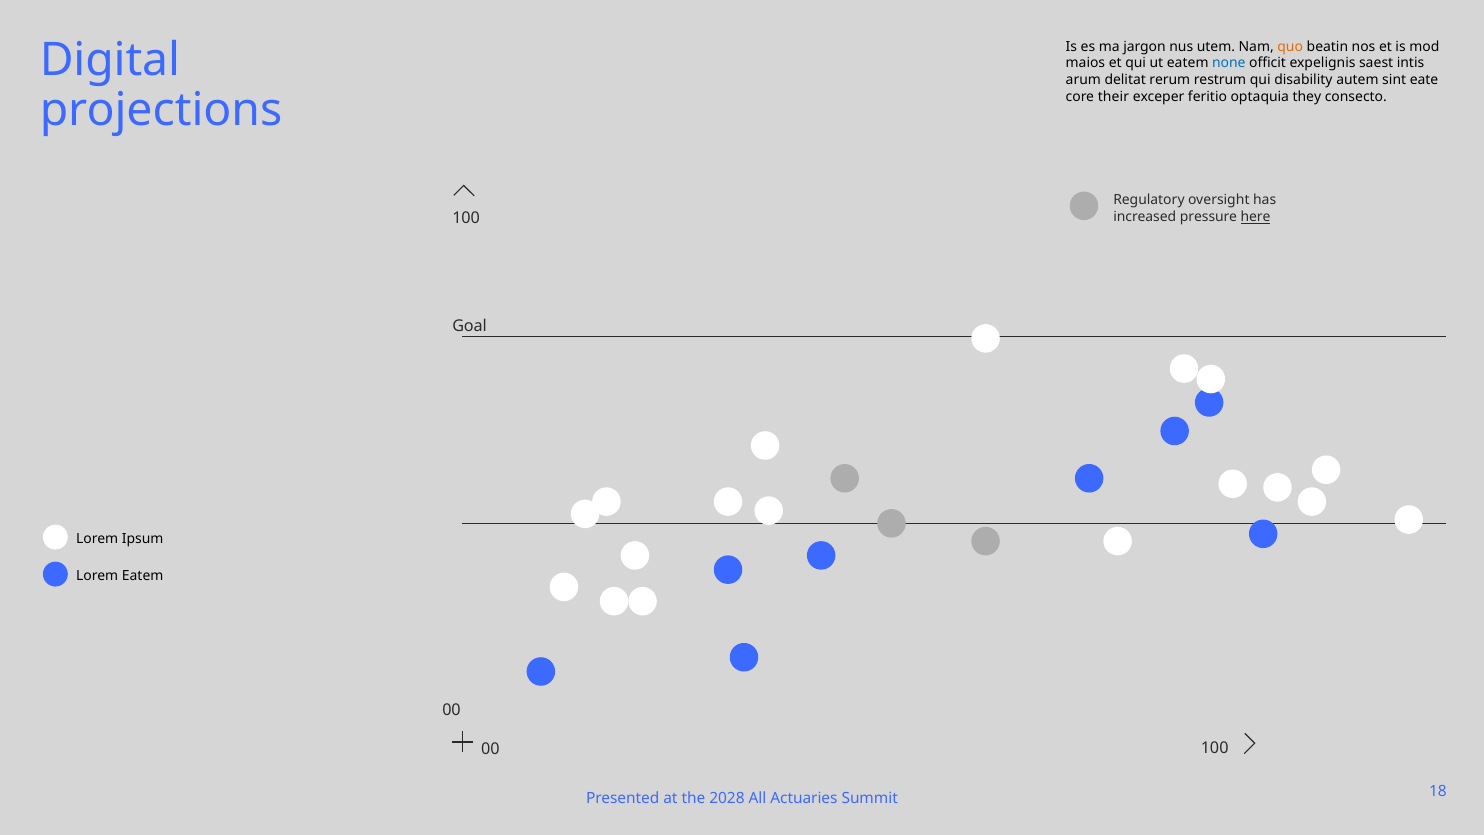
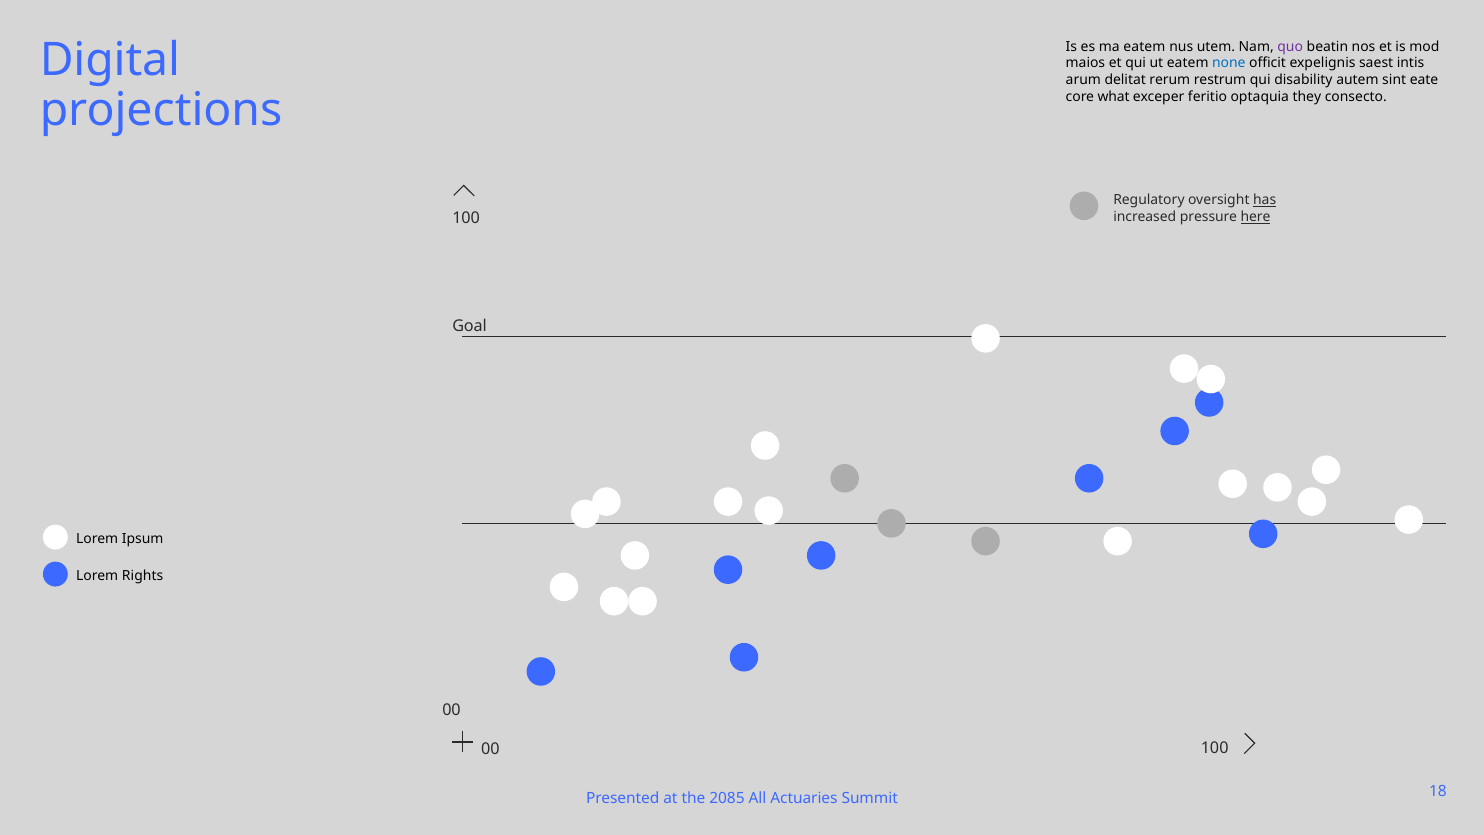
ma jargon: jargon -> eatem
quo colour: orange -> purple
their: their -> what
has underline: none -> present
Lorem Eatem: Eatem -> Rights
2028: 2028 -> 2085
